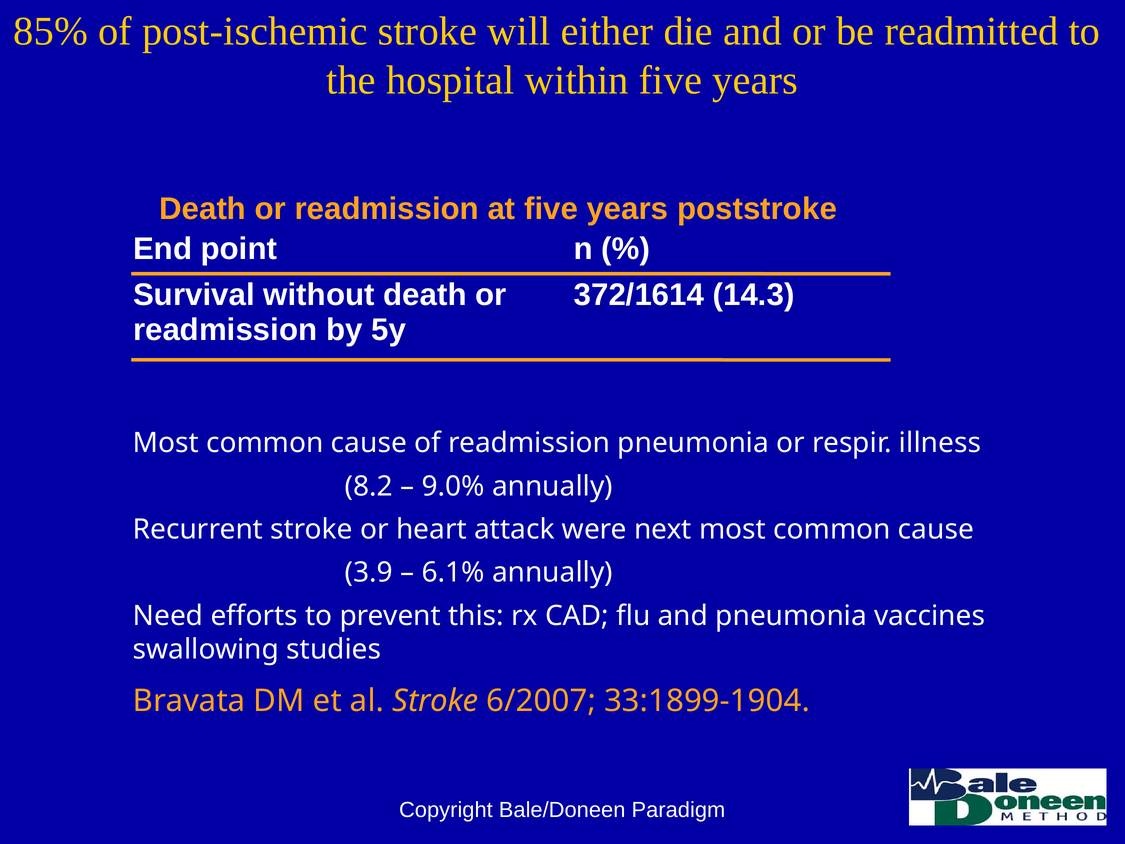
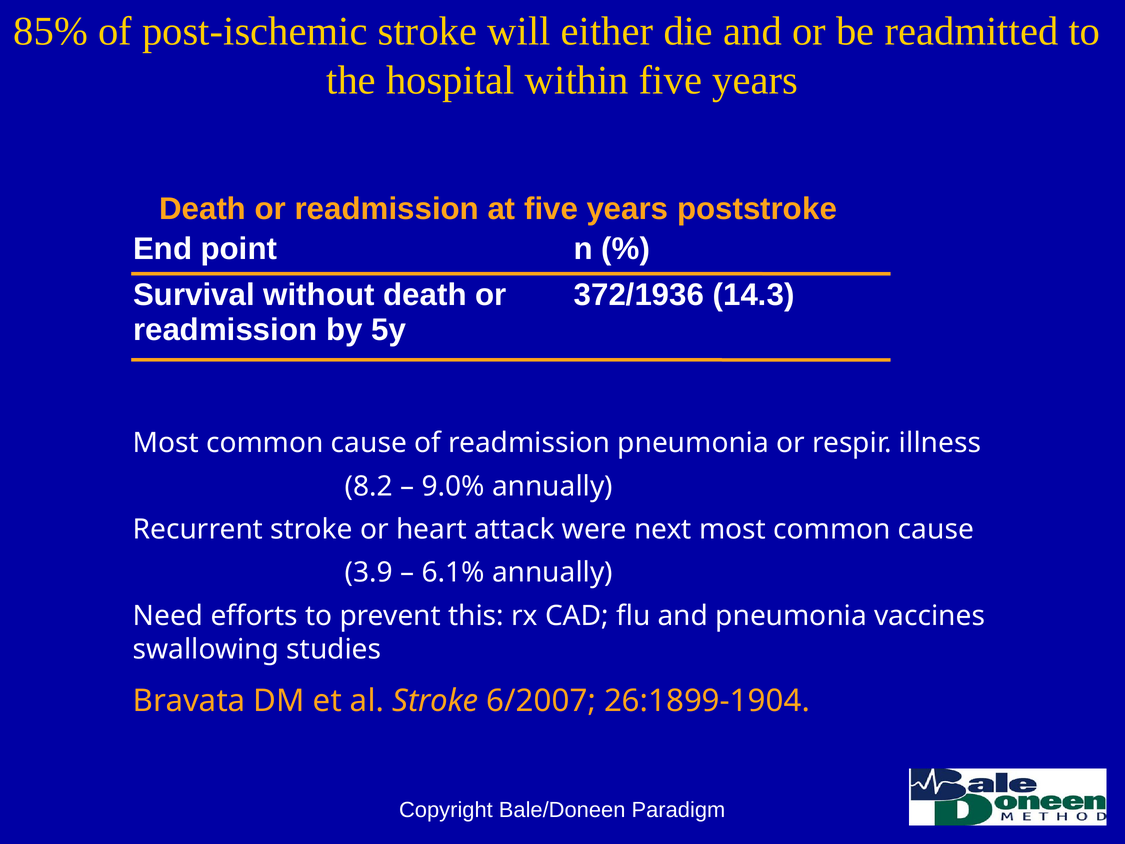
372/1614: 372/1614 -> 372/1936
33:1899-1904: 33:1899-1904 -> 26:1899-1904
